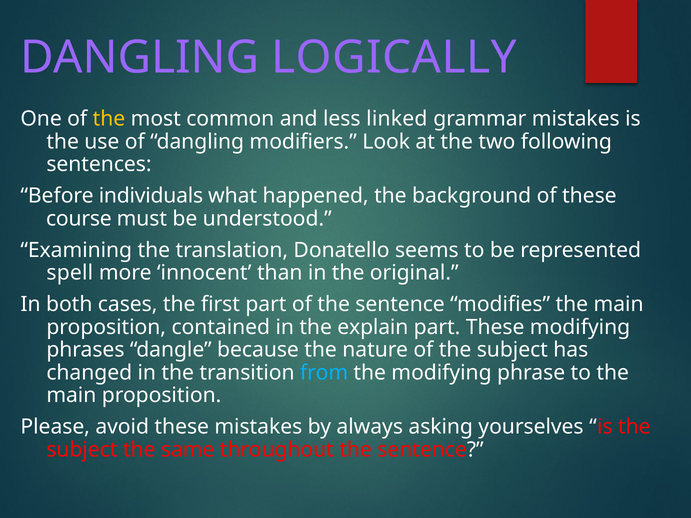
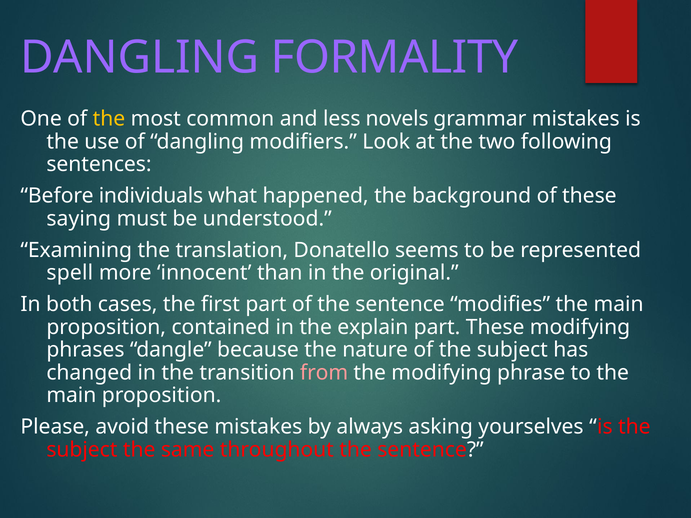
LOGICALLY: LOGICALLY -> FORMALITY
linked: linked -> novels
course: course -> saying
from colour: light blue -> pink
